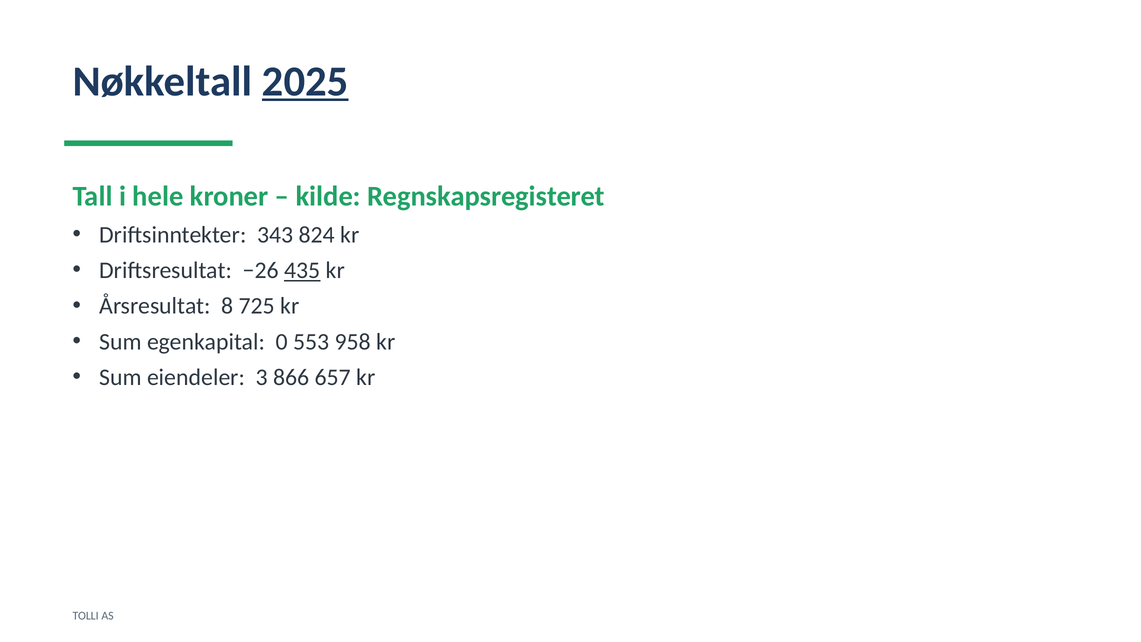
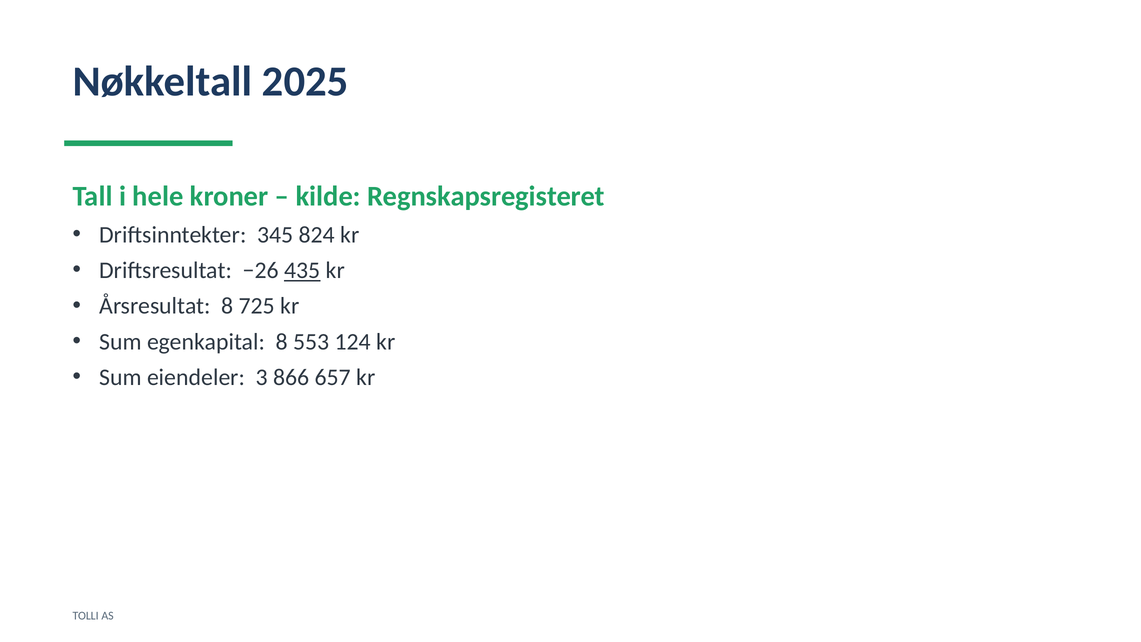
2025 underline: present -> none
343: 343 -> 345
egenkapital 0: 0 -> 8
958: 958 -> 124
